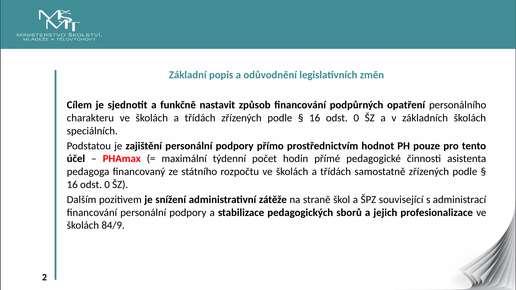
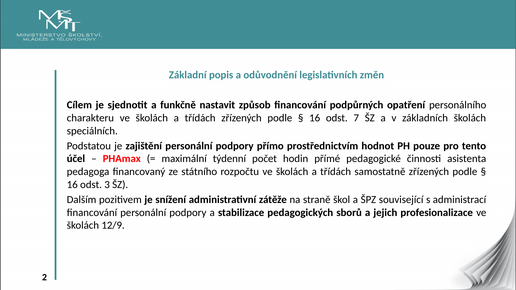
0 at (356, 118): 0 -> 7
0 at (107, 185): 0 -> 3
84/9: 84/9 -> 12/9
